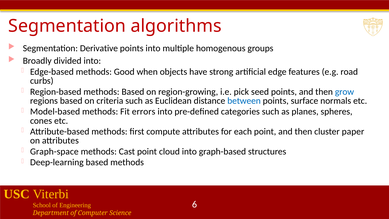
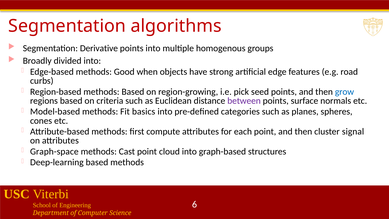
between colour: blue -> purple
errors: errors -> basics
paper: paper -> signal
